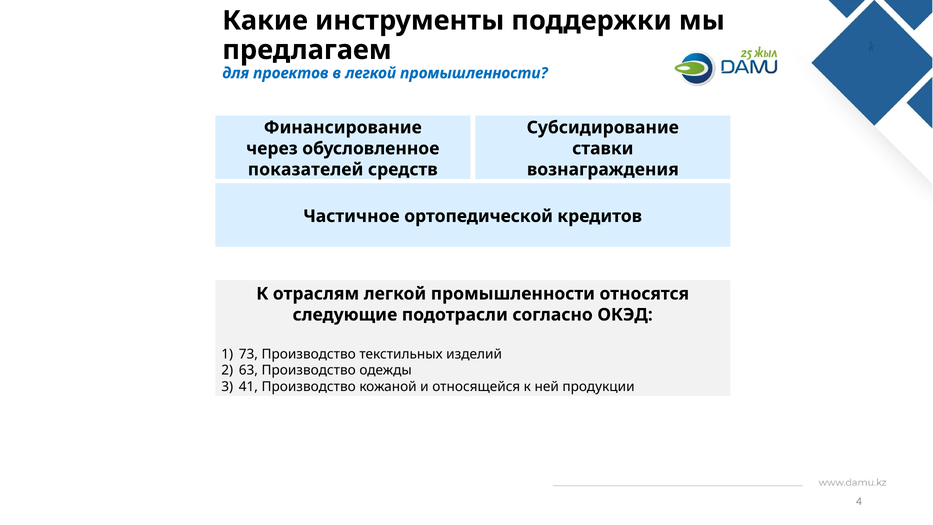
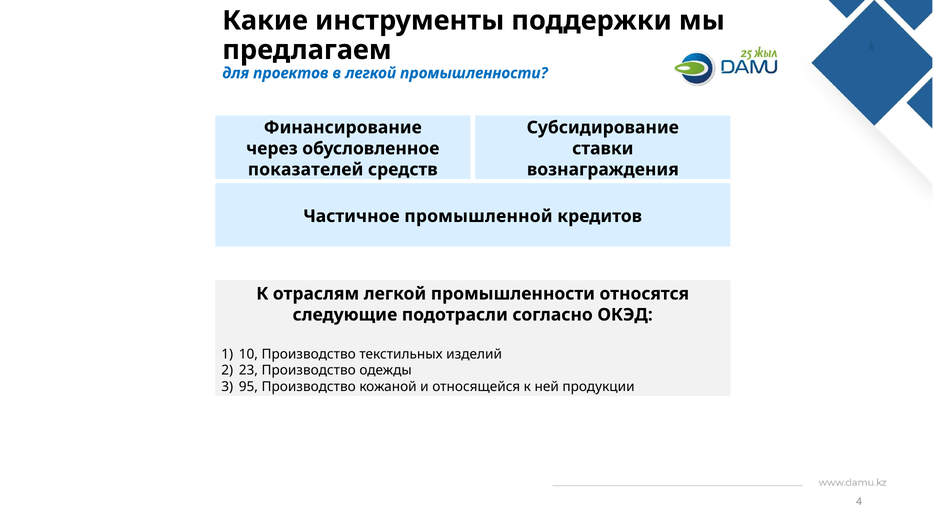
ортопедической: ортопедической -> промышленной
73: 73 -> 10
63: 63 -> 23
41: 41 -> 95
